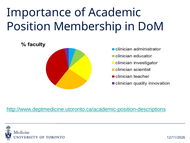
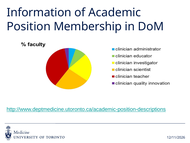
Importance: Importance -> Information
